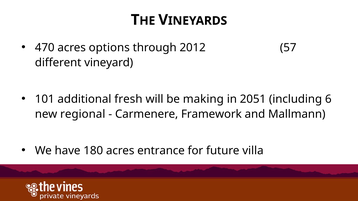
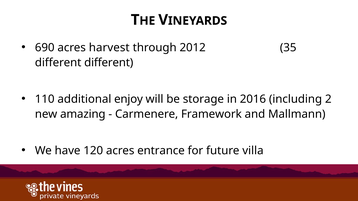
470: 470 -> 690
options: options -> harvest
57: 57 -> 35
different vineyard: vineyard -> different
101: 101 -> 110
fresh: fresh -> enjoy
making: making -> storage
2051: 2051 -> 2016
6: 6 -> 2
regional: regional -> amazing
180: 180 -> 120
